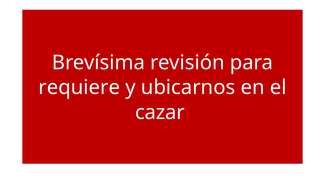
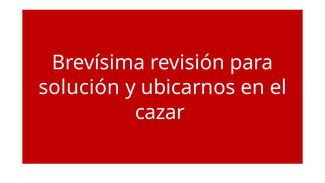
requiere: requiere -> solución
